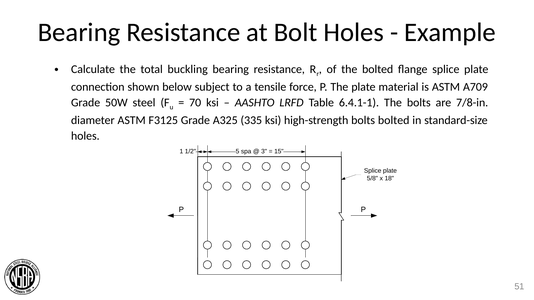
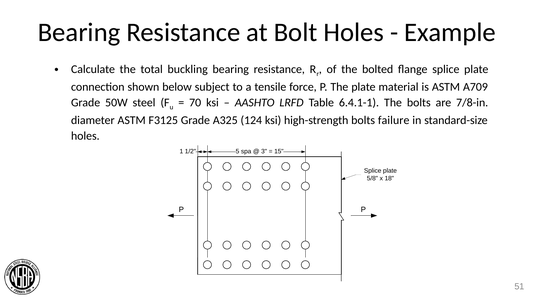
335: 335 -> 124
bolts bolted: bolted -> failure
